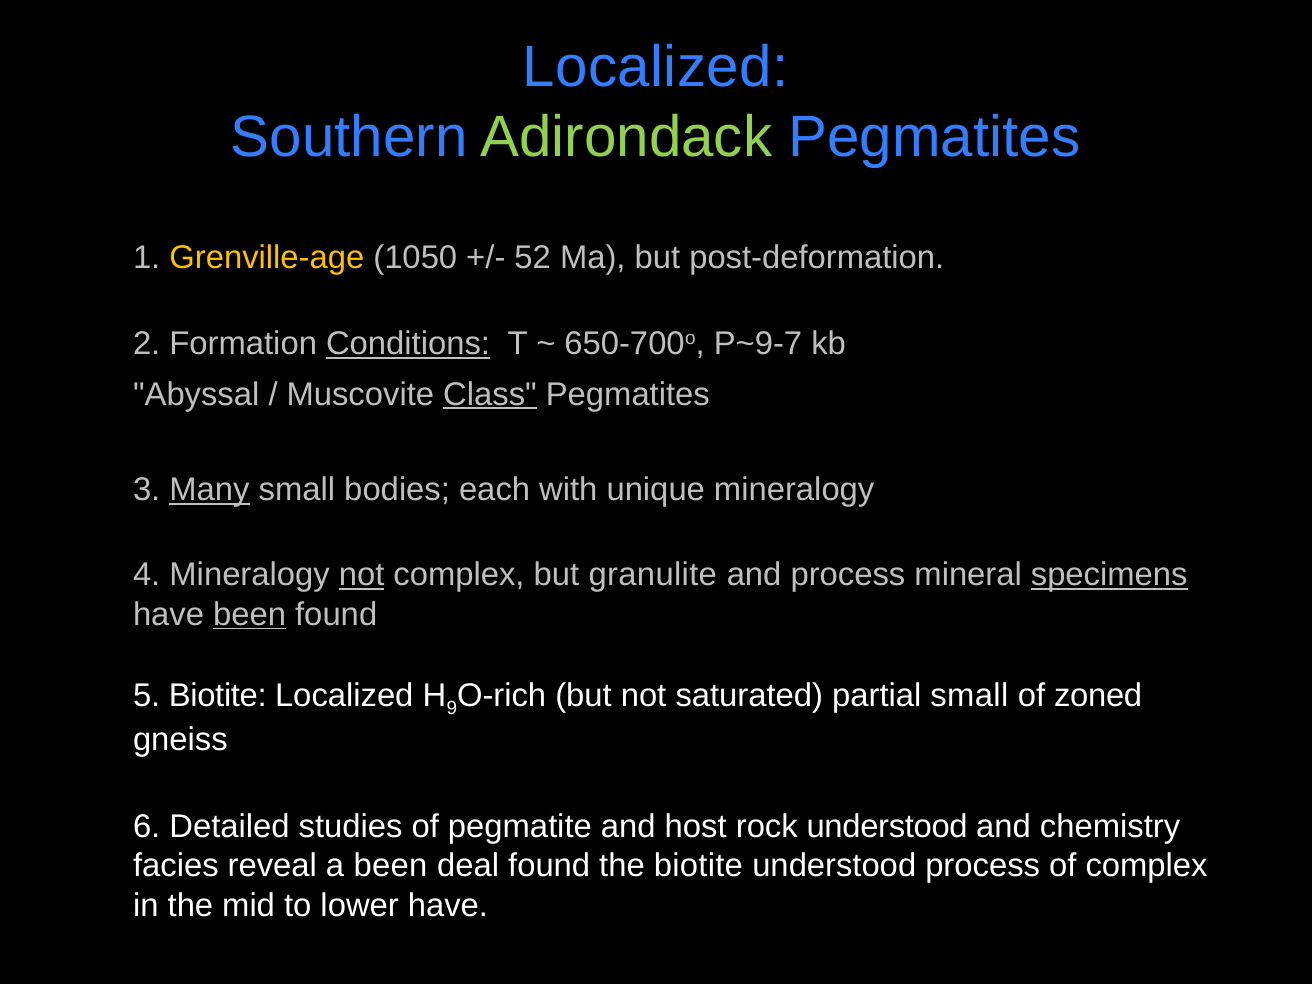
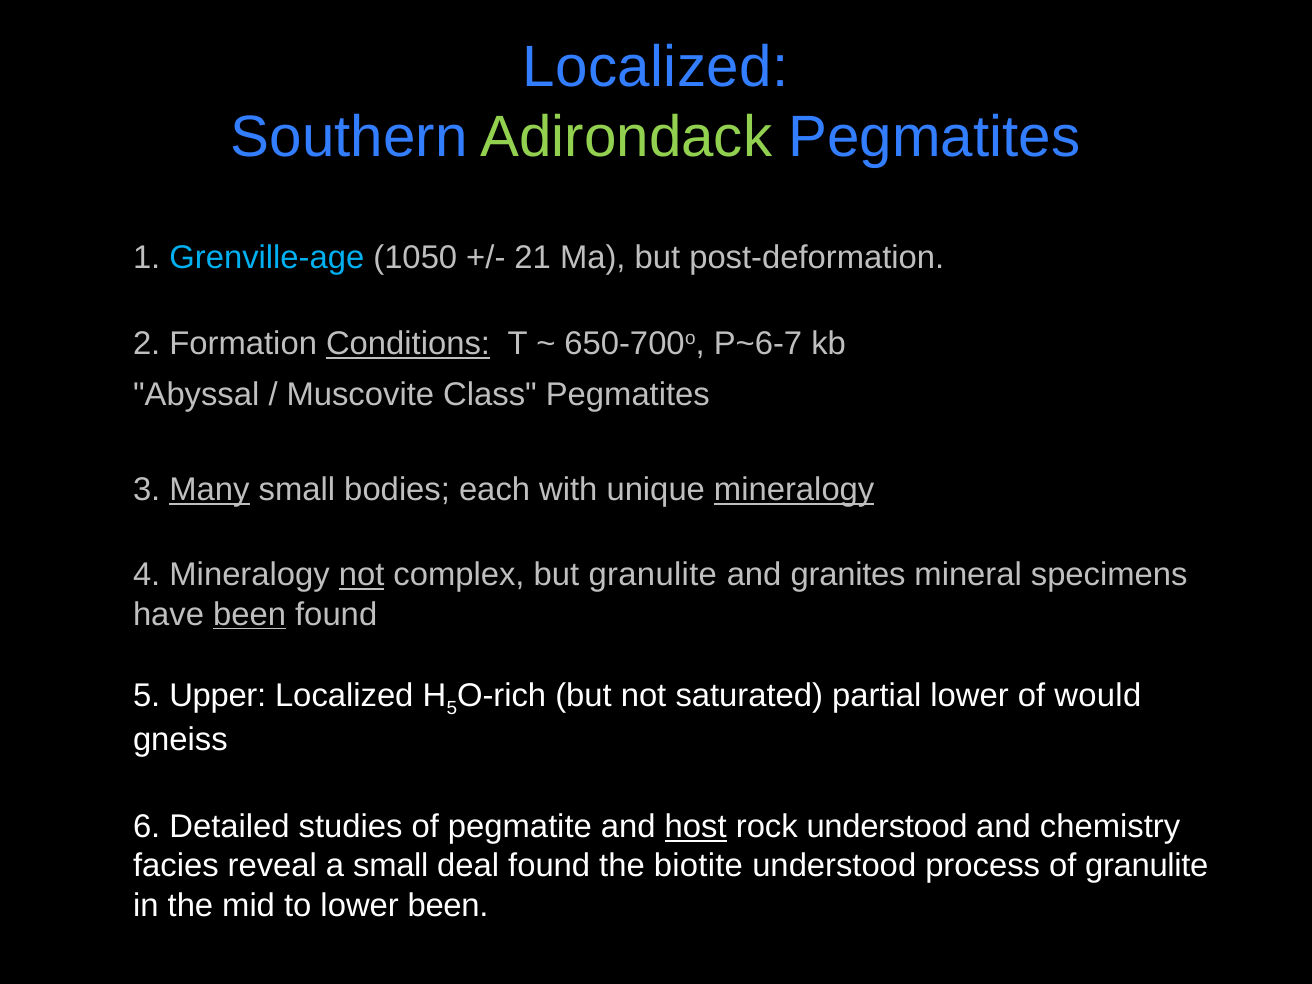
Grenville-age colour: yellow -> light blue
52: 52 -> 21
P~9-7: P~9-7 -> P~6-7
Class underline: present -> none
mineralogy at (794, 490) underline: none -> present
and process: process -> granites
specimens underline: present -> none
5 Biotite: Biotite -> Upper
9 at (452, 708): 9 -> 5
partial small: small -> lower
zoned: zoned -> would
host underline: none -> present
a been: been -> small
of complex: complex -> granulite
lower have: have -> been
